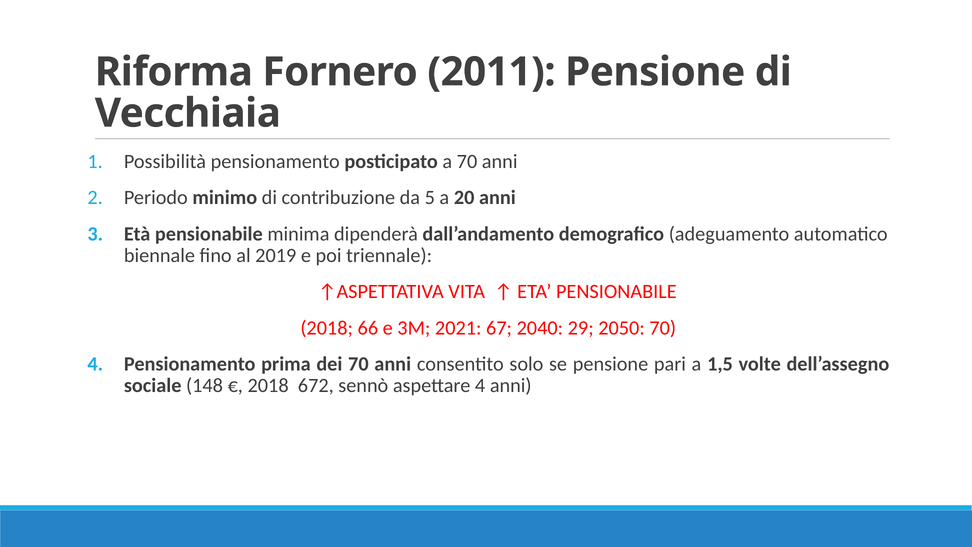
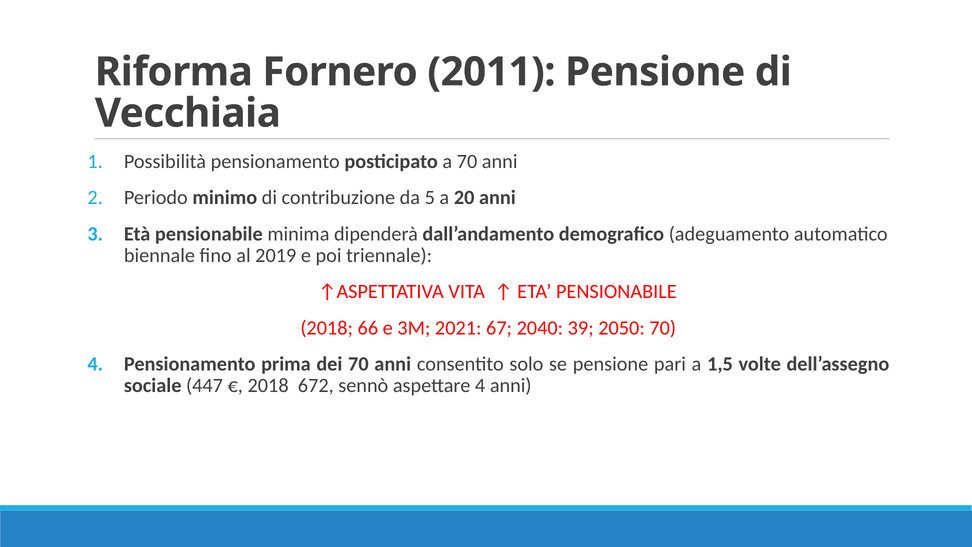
29: 29 -> 39
148: 148 -> 447
